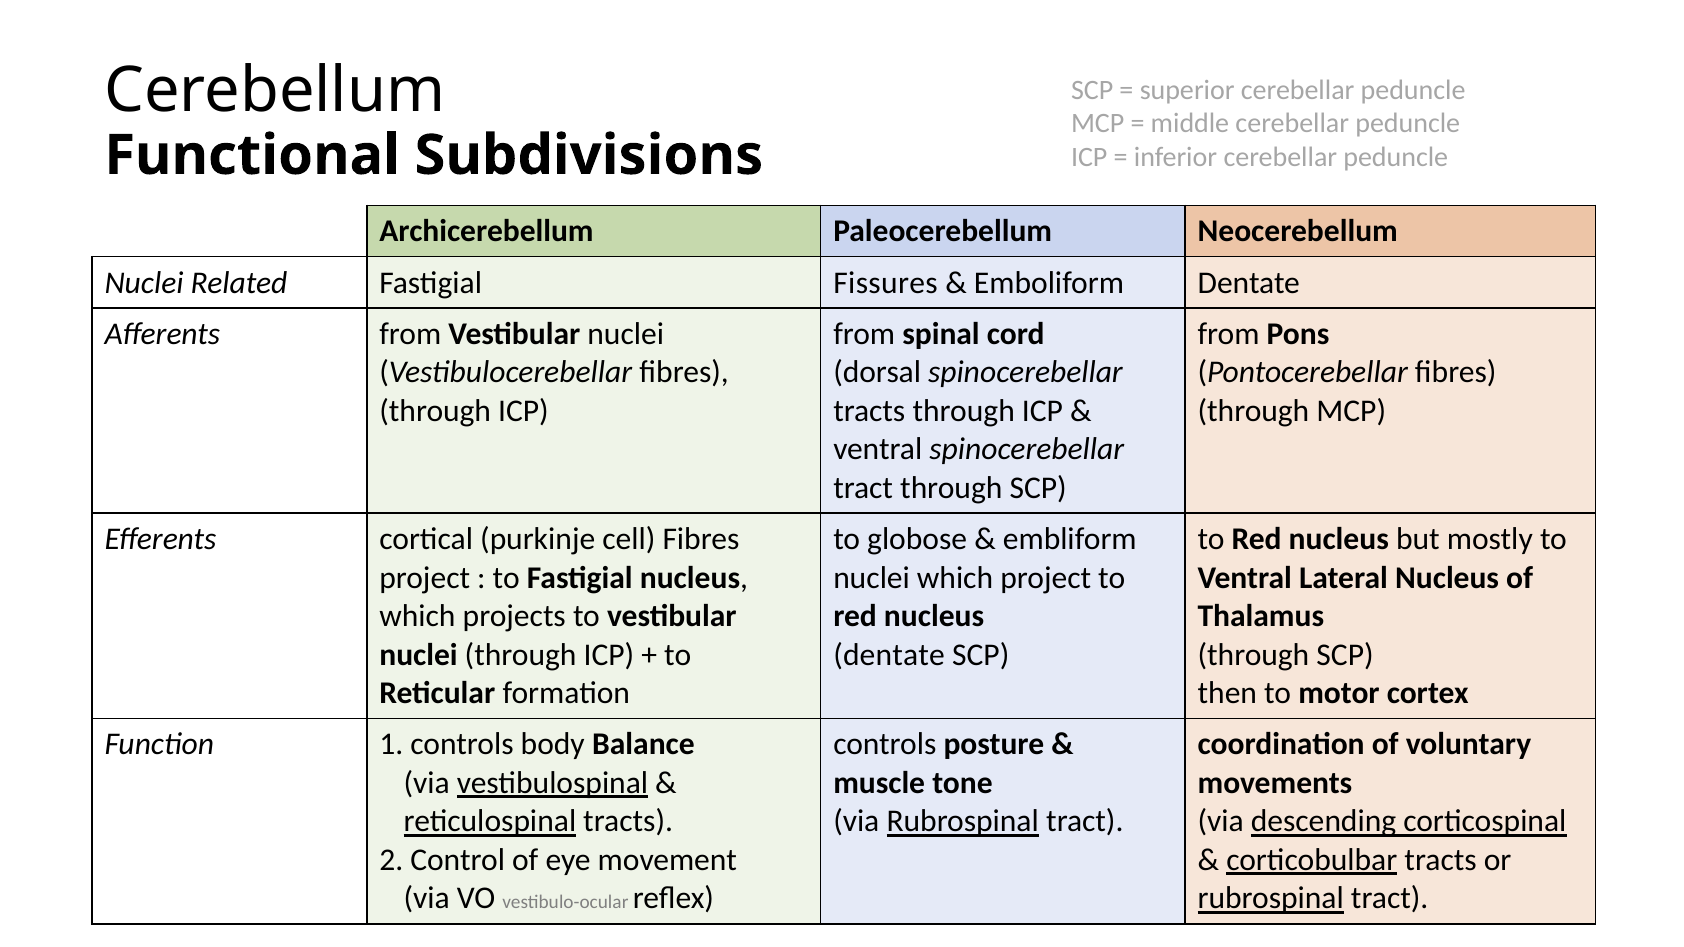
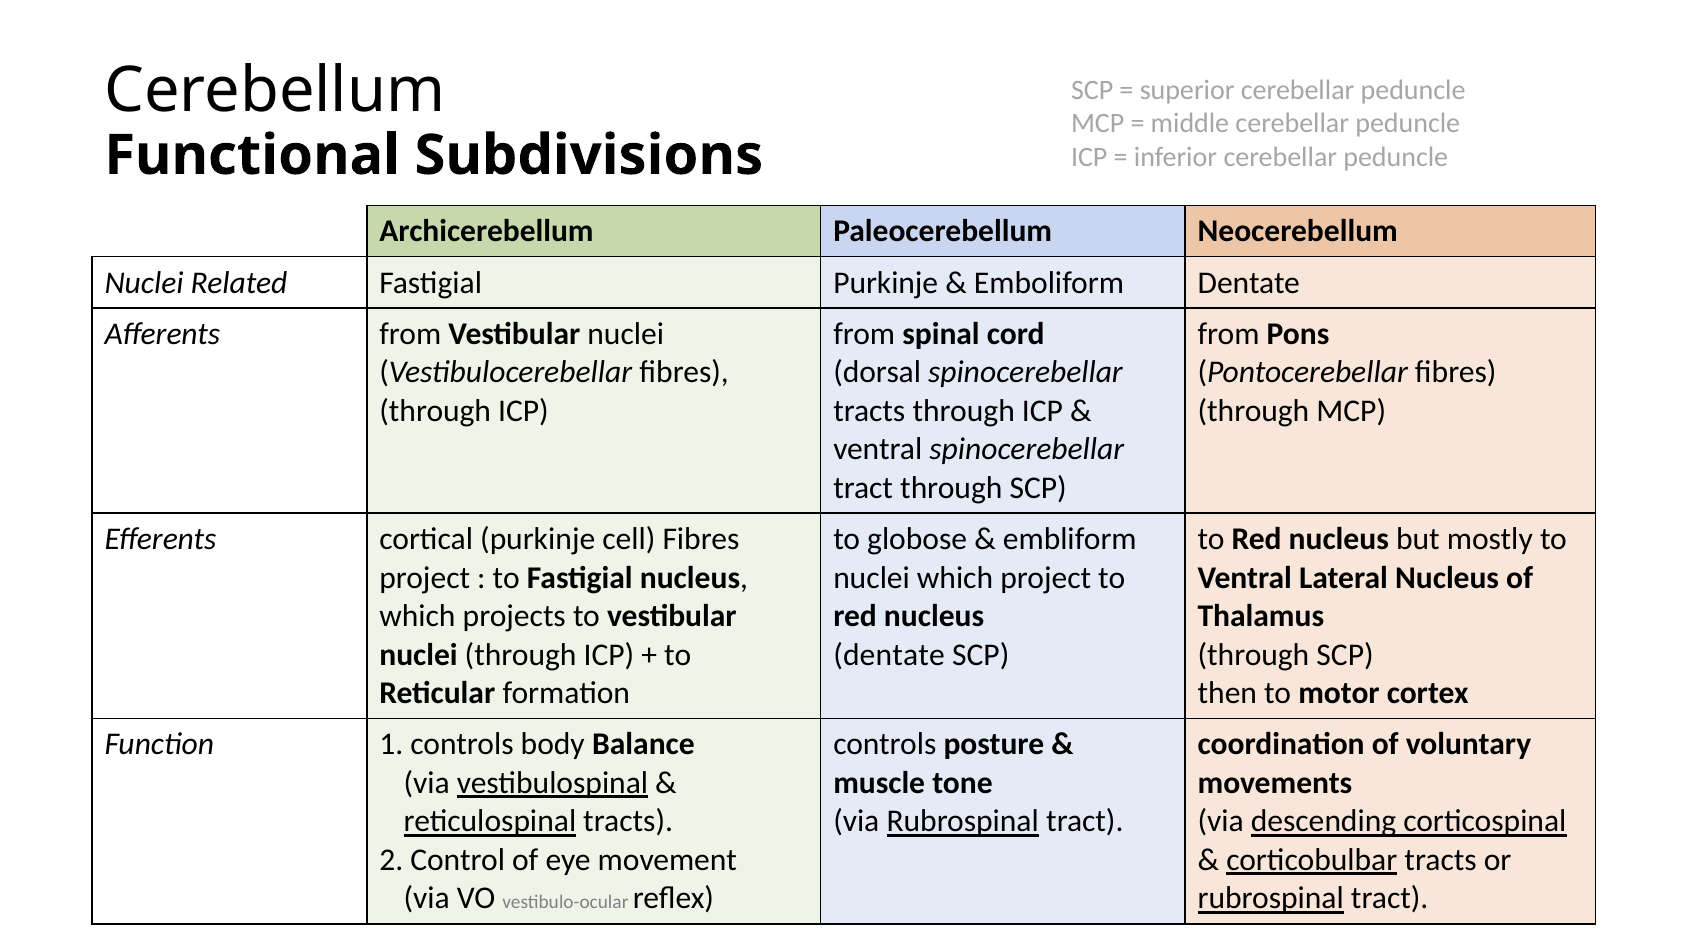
Fastigial Fissures: Fissures -> Purkinje
